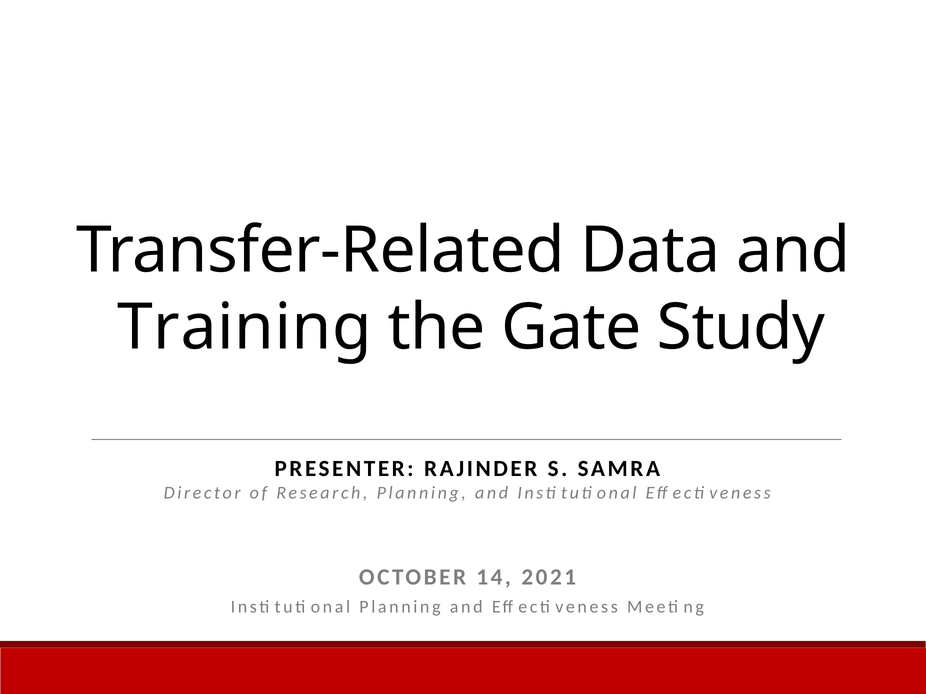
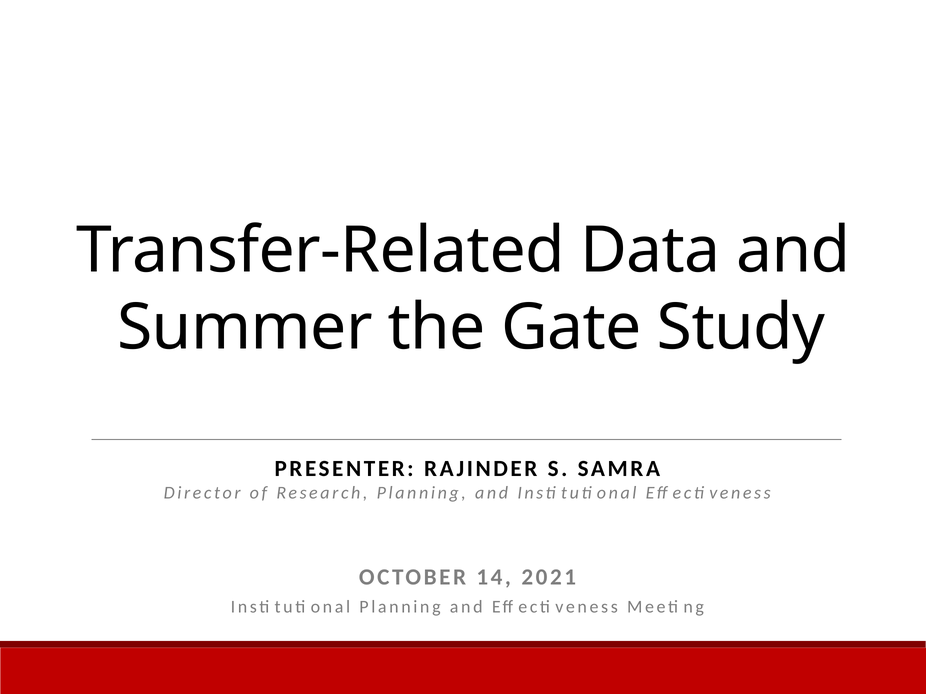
Training: Training -> Summer
